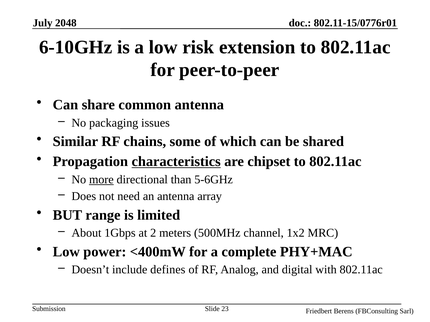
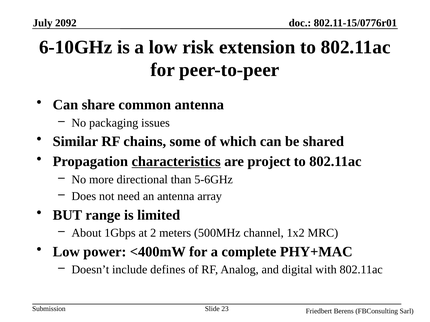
2048: 2048 -> 2092
chipset: chipset -> project
more underline: present -> none
